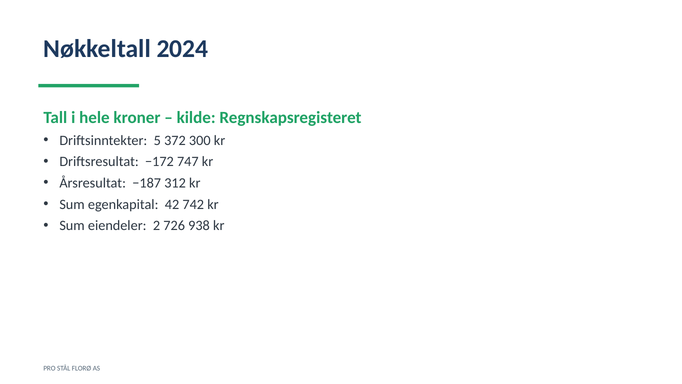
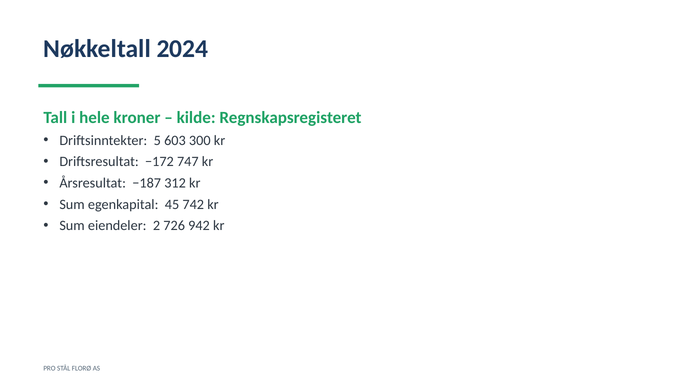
372: 372 -> 603
42: 42 -> 45
938: 938 -> 942
